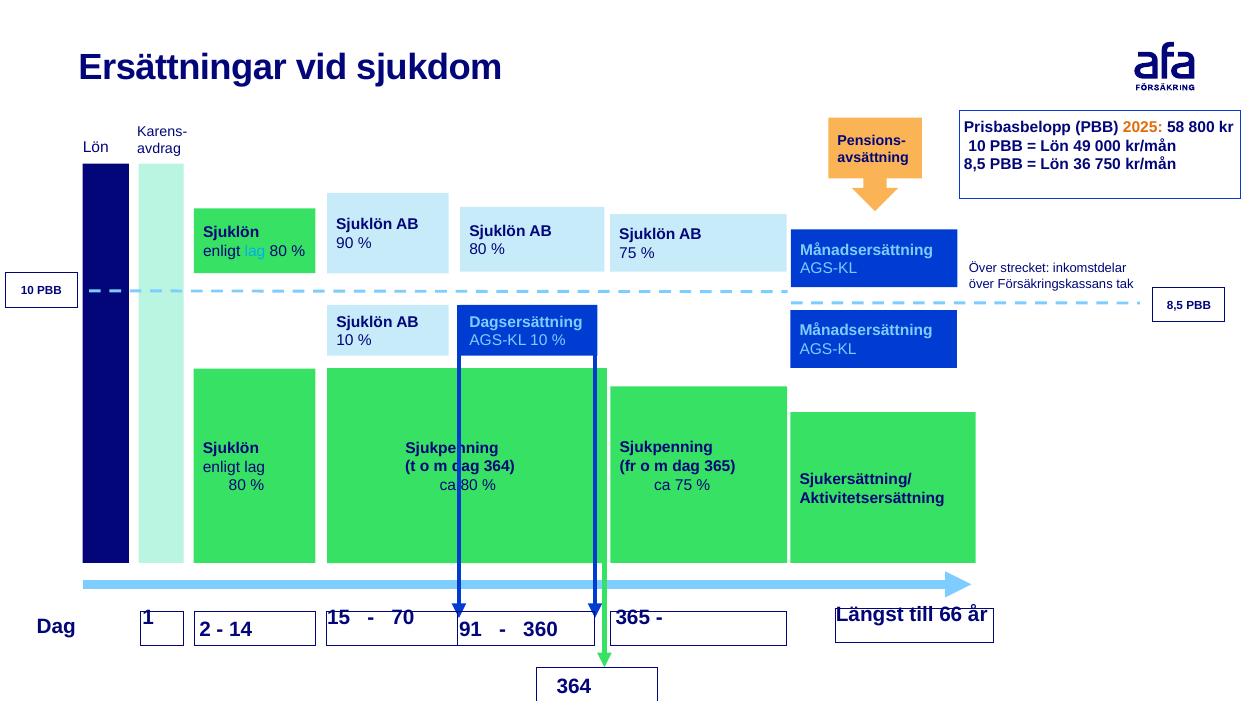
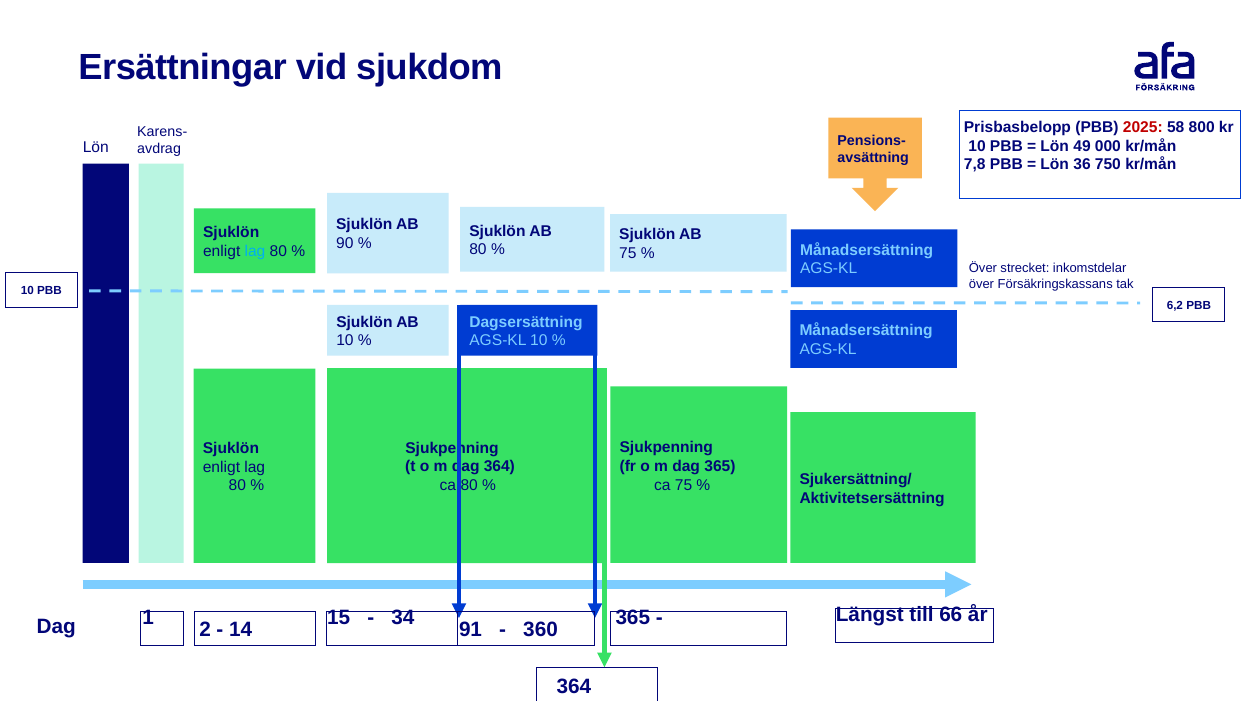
2025 colour: orange -> red
8,5 at (975, 165): 8,5 -> 7,8
8,5 at (1175, 306): 8,5 -> 6,2
70: 70 -> 34
